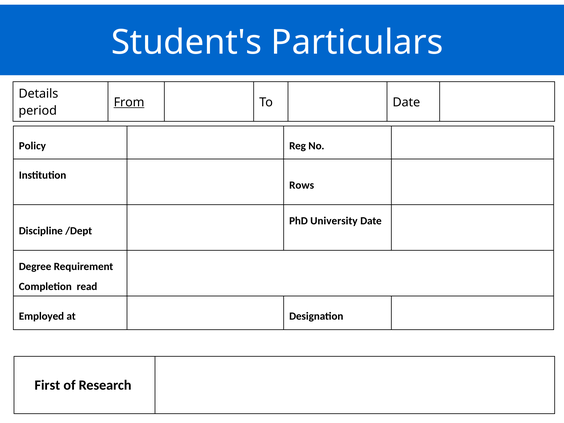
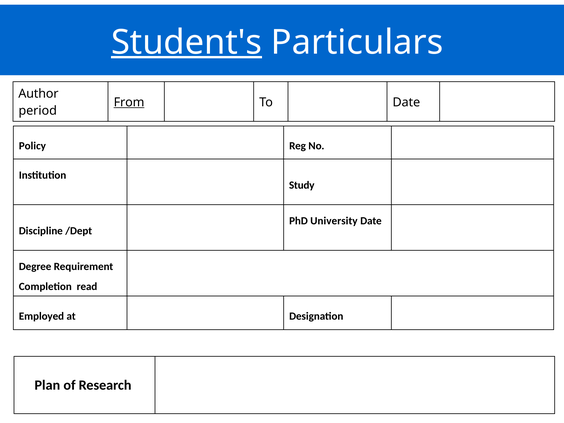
Student's underline: none -> present
Details: Details -> Author
Rows: Rows -> Study
First: First -> Plan
